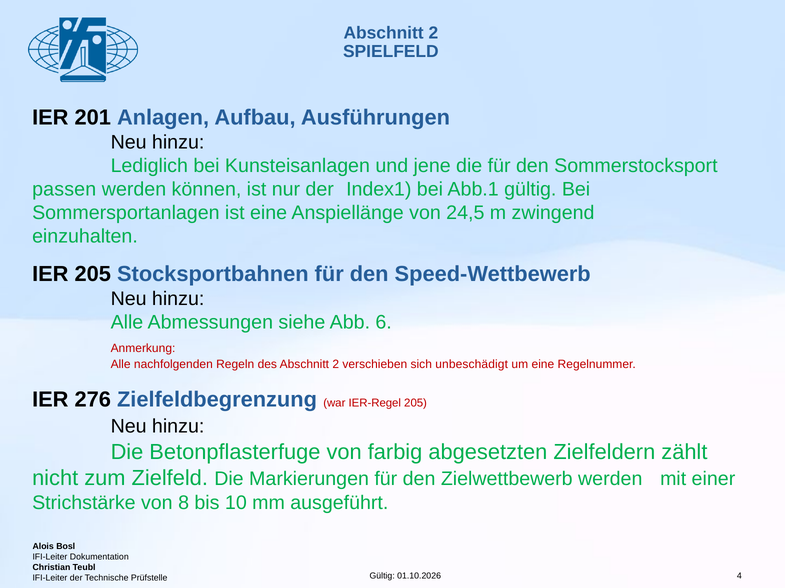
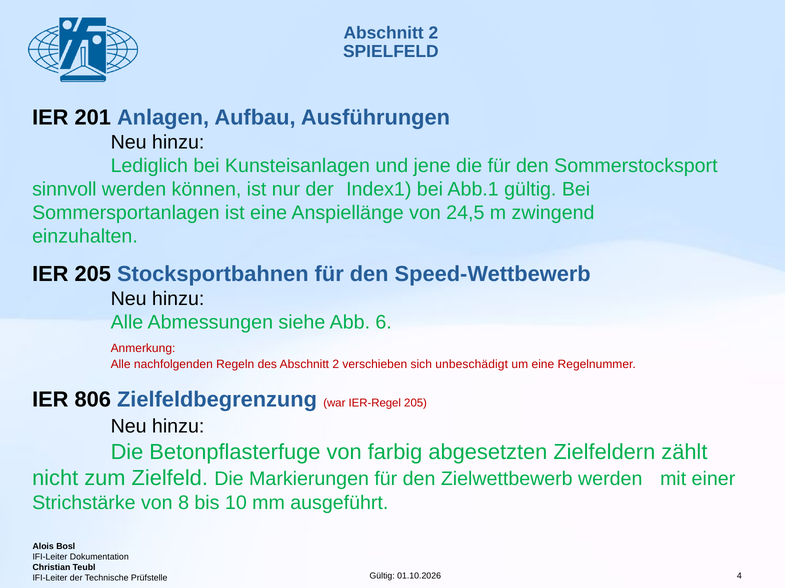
passen: passen -> sinnvoll
276: 276 -> 806
